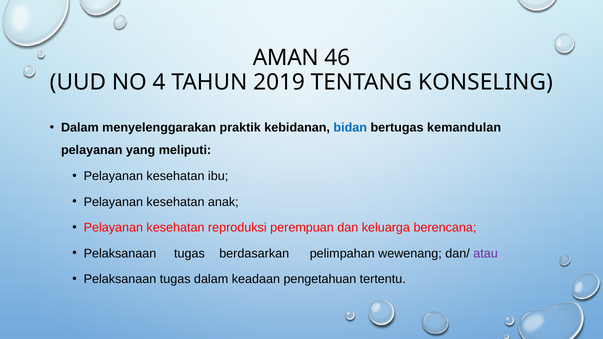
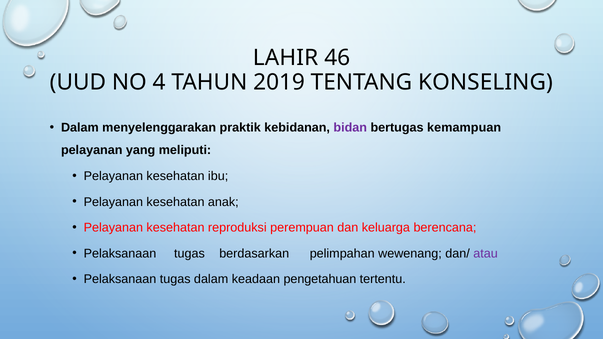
AMAN: AMAN -> LAHIR
bidan colour: blue -> purple
kemandulan: kemandulan -> kemampuan
